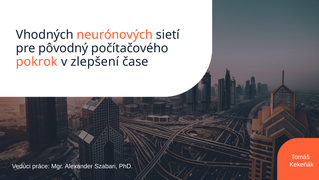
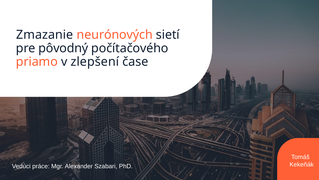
Vhodných: Vhodných -> Zmazanie
pokrok: pokrok -> priamo
